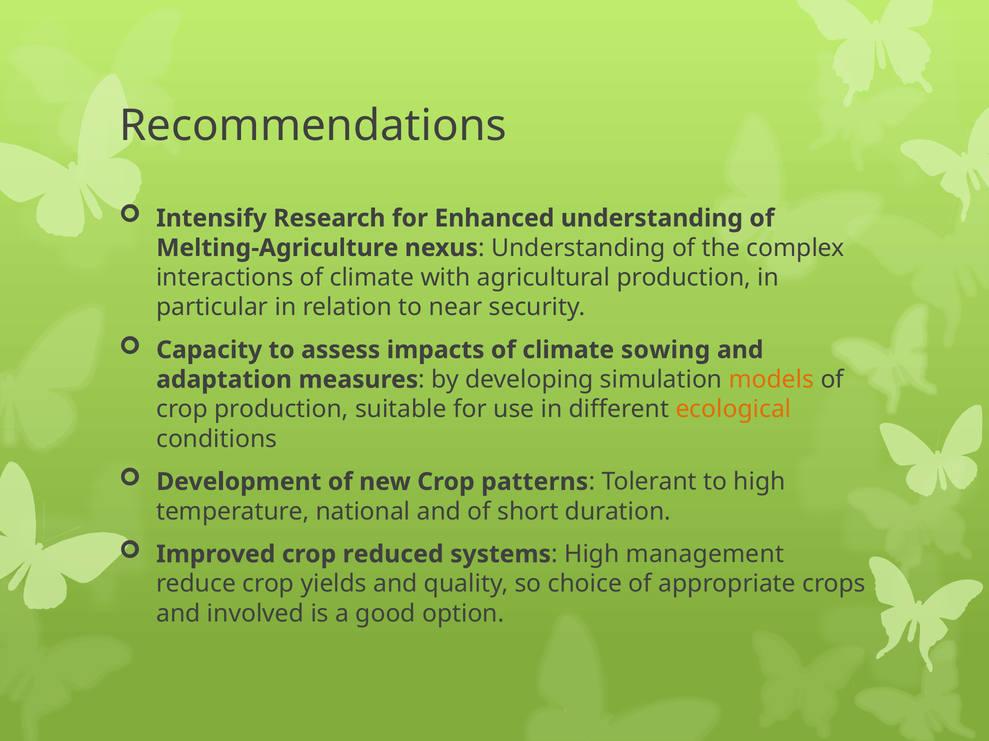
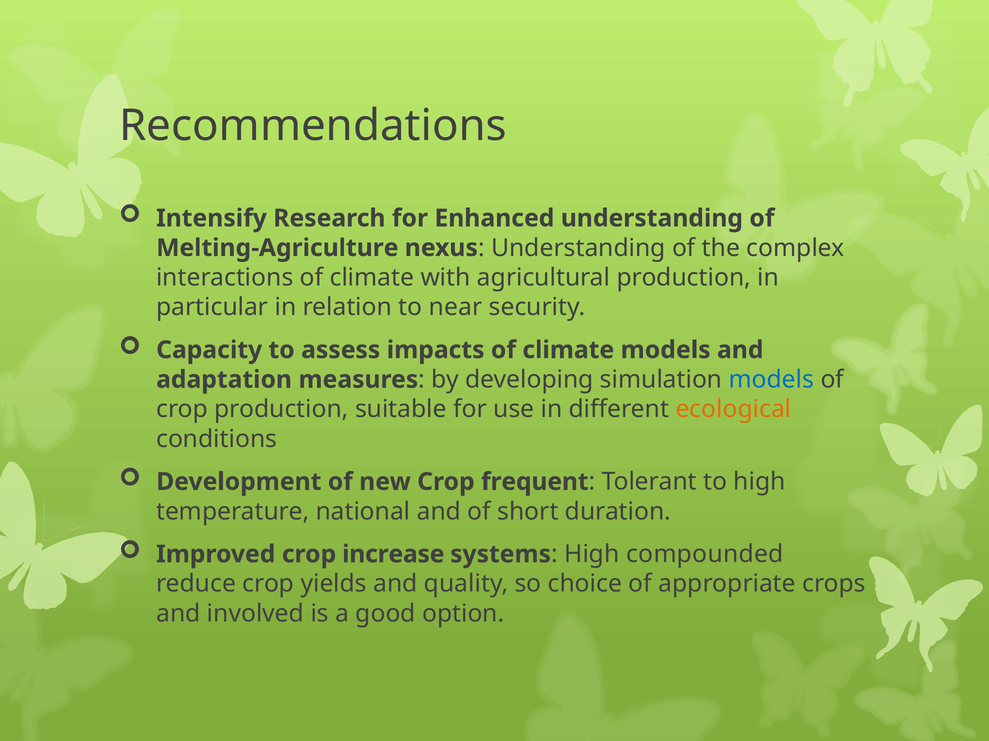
climate sowing: sowing -> models
models at (771, 380) colour: orange -> blue
patterns: patterns -> frequent
reduced: reduced -> increase
management: management -> compounded
